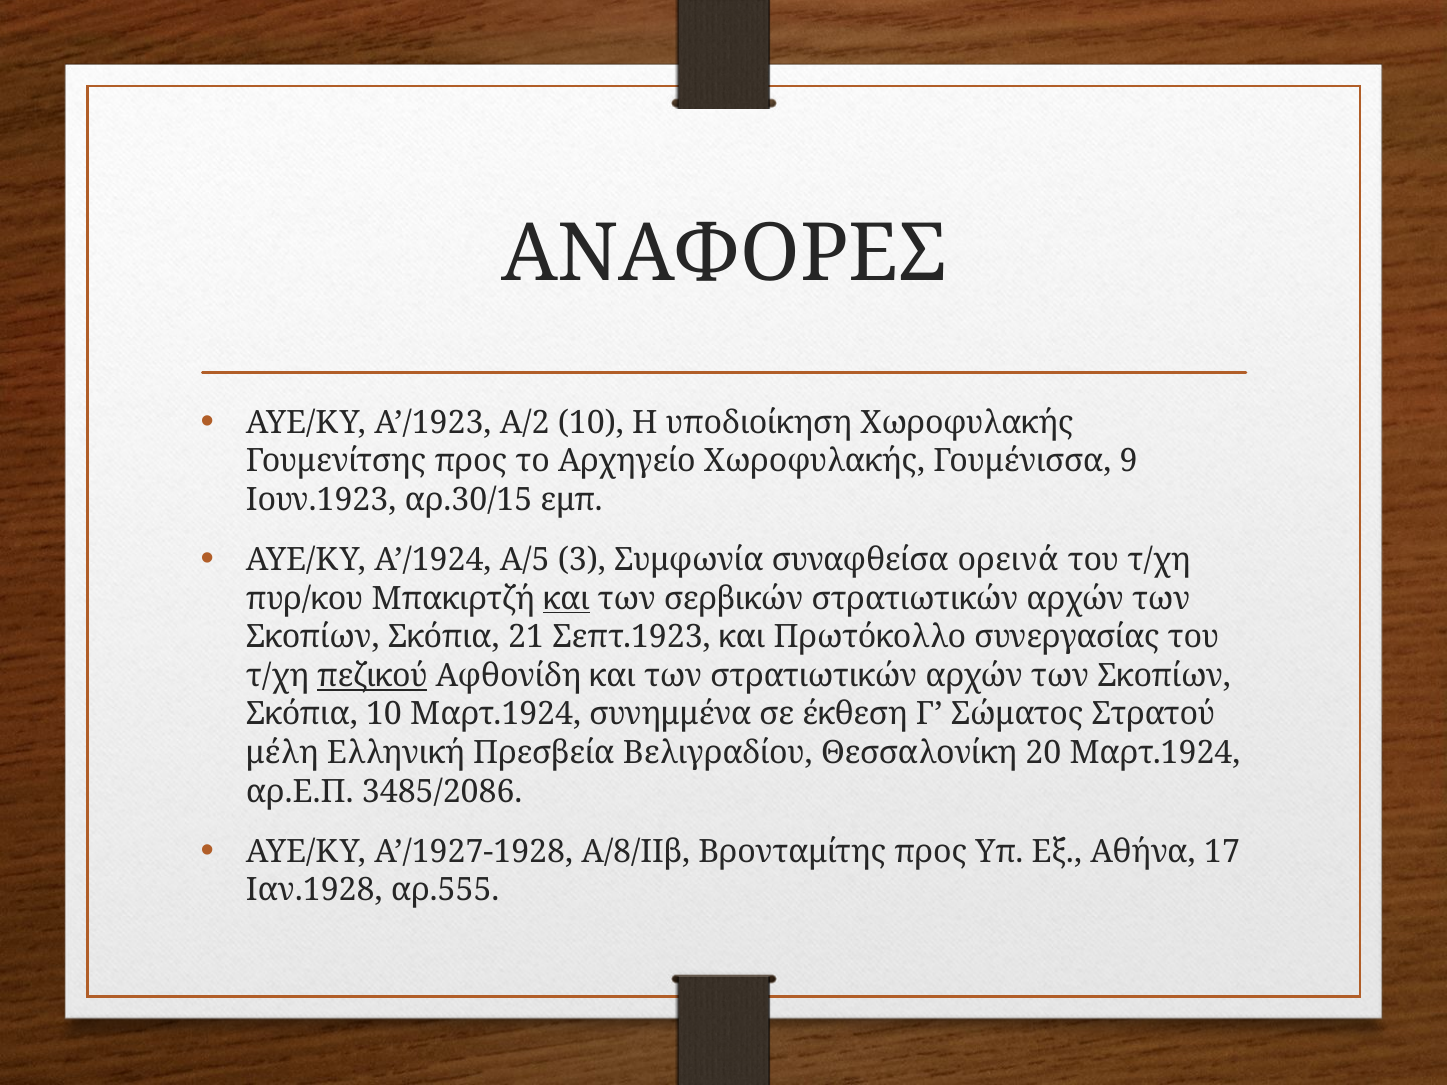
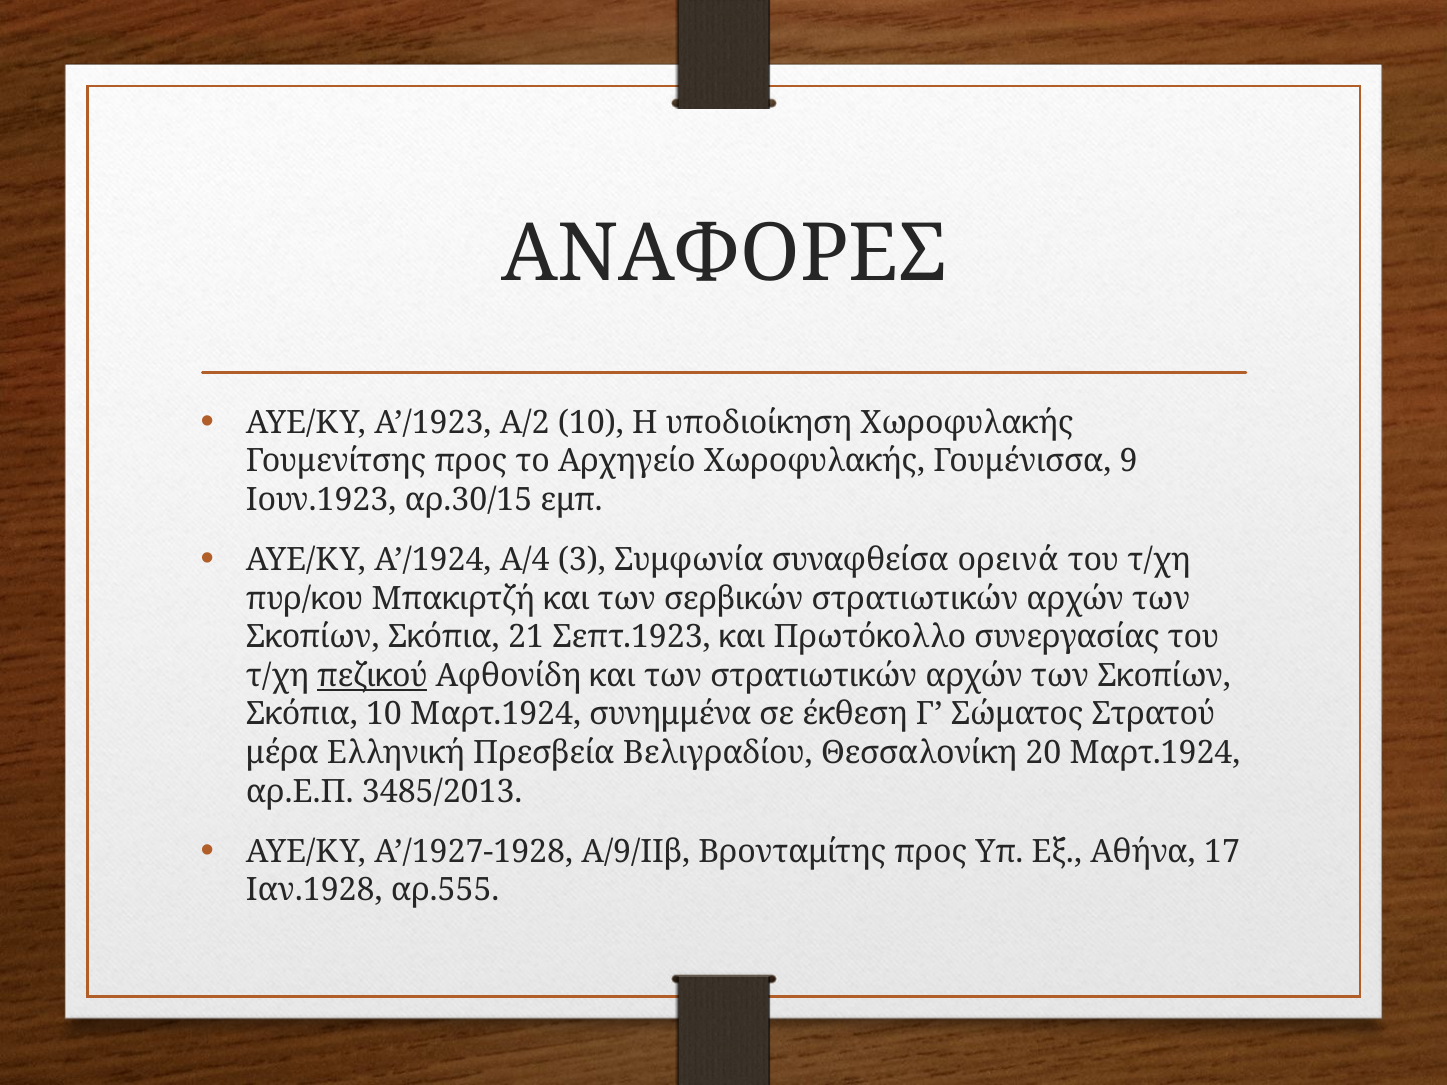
Α/5: Α/5 -> Α/4
και at (566, 599) underline: present -> none
μέλη: μέλη -> μέρα
3485/2086: 3485/2086 -> 3485/2013
Α/8/ΙΙβ: Α/8/ΙΙβ -> Α/9/ΙΙβ
